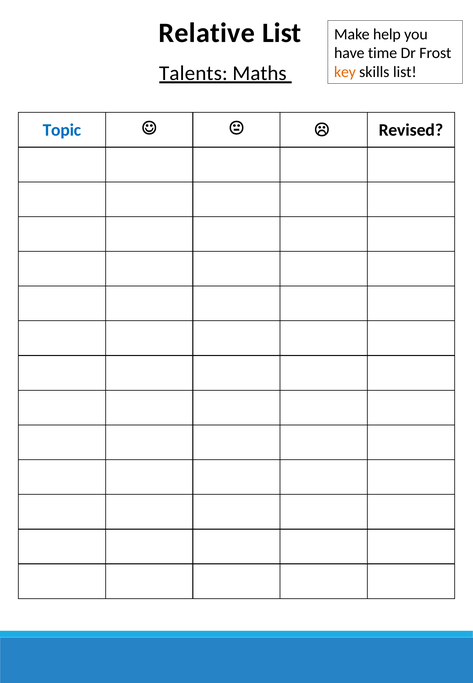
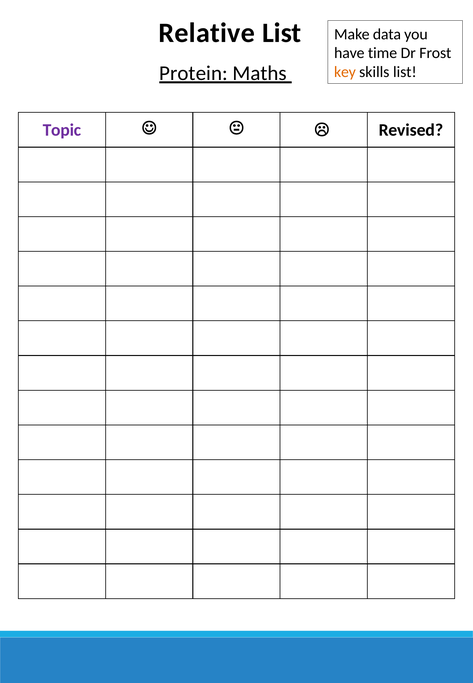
help: help -> data
Talents: Talents -> Protein
Topic colour: blue -> purple
